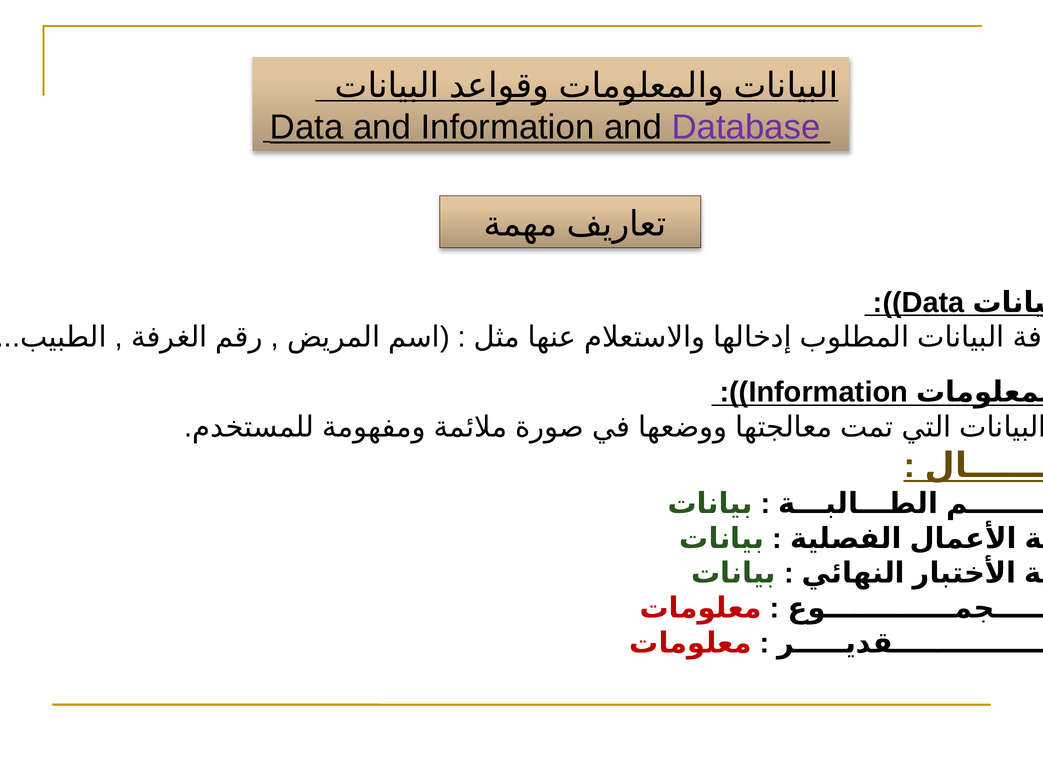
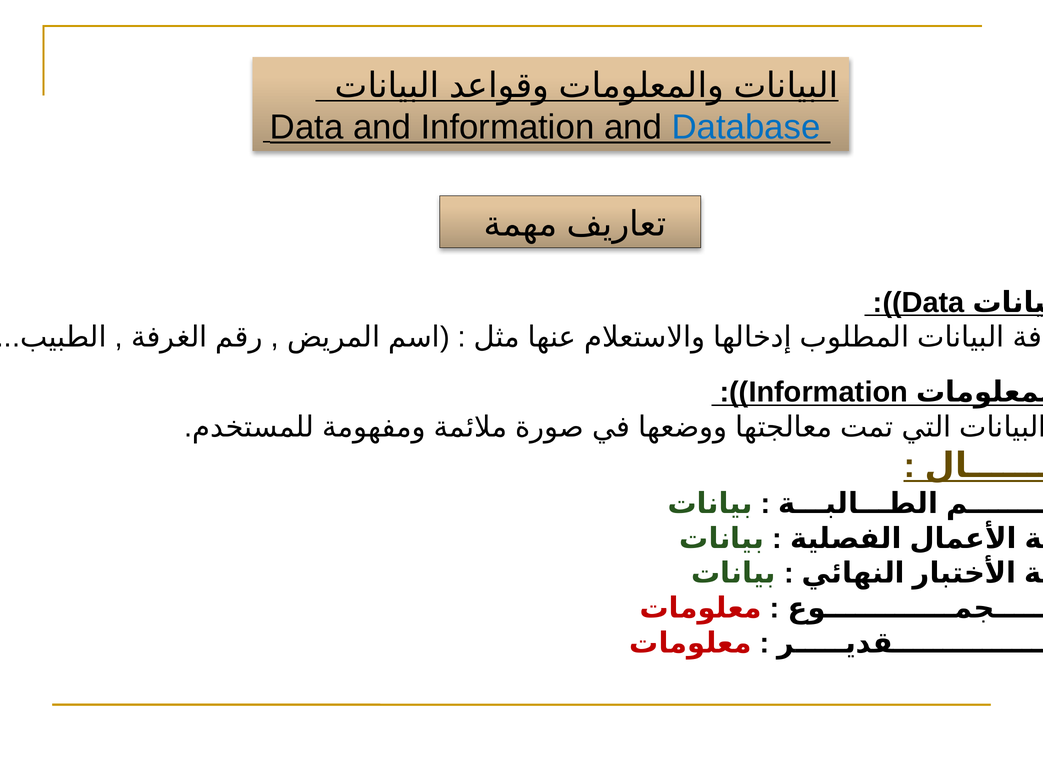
Database colour: purple -> blue
